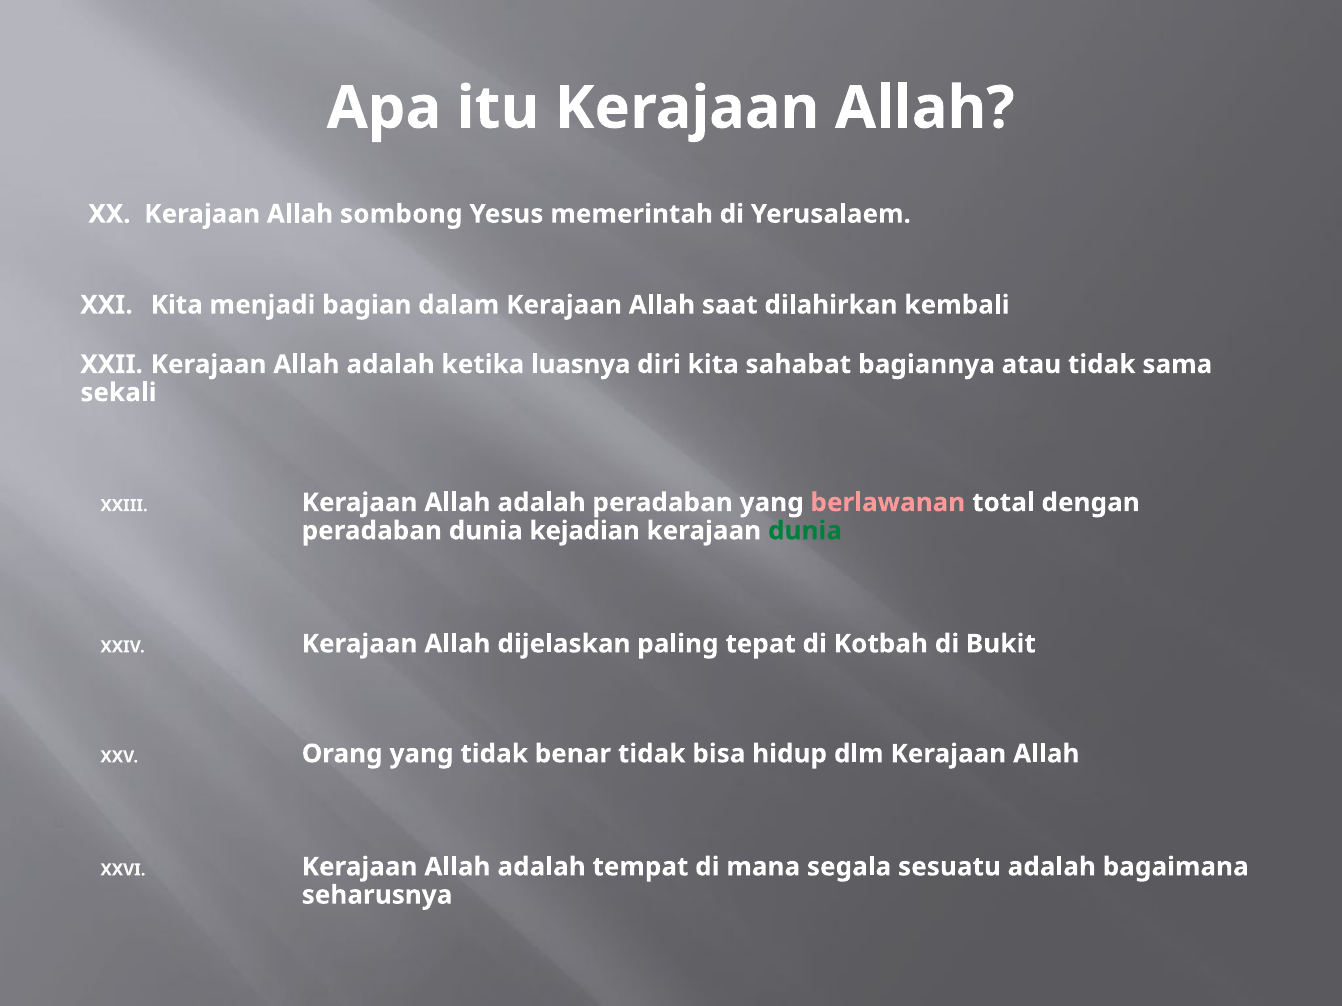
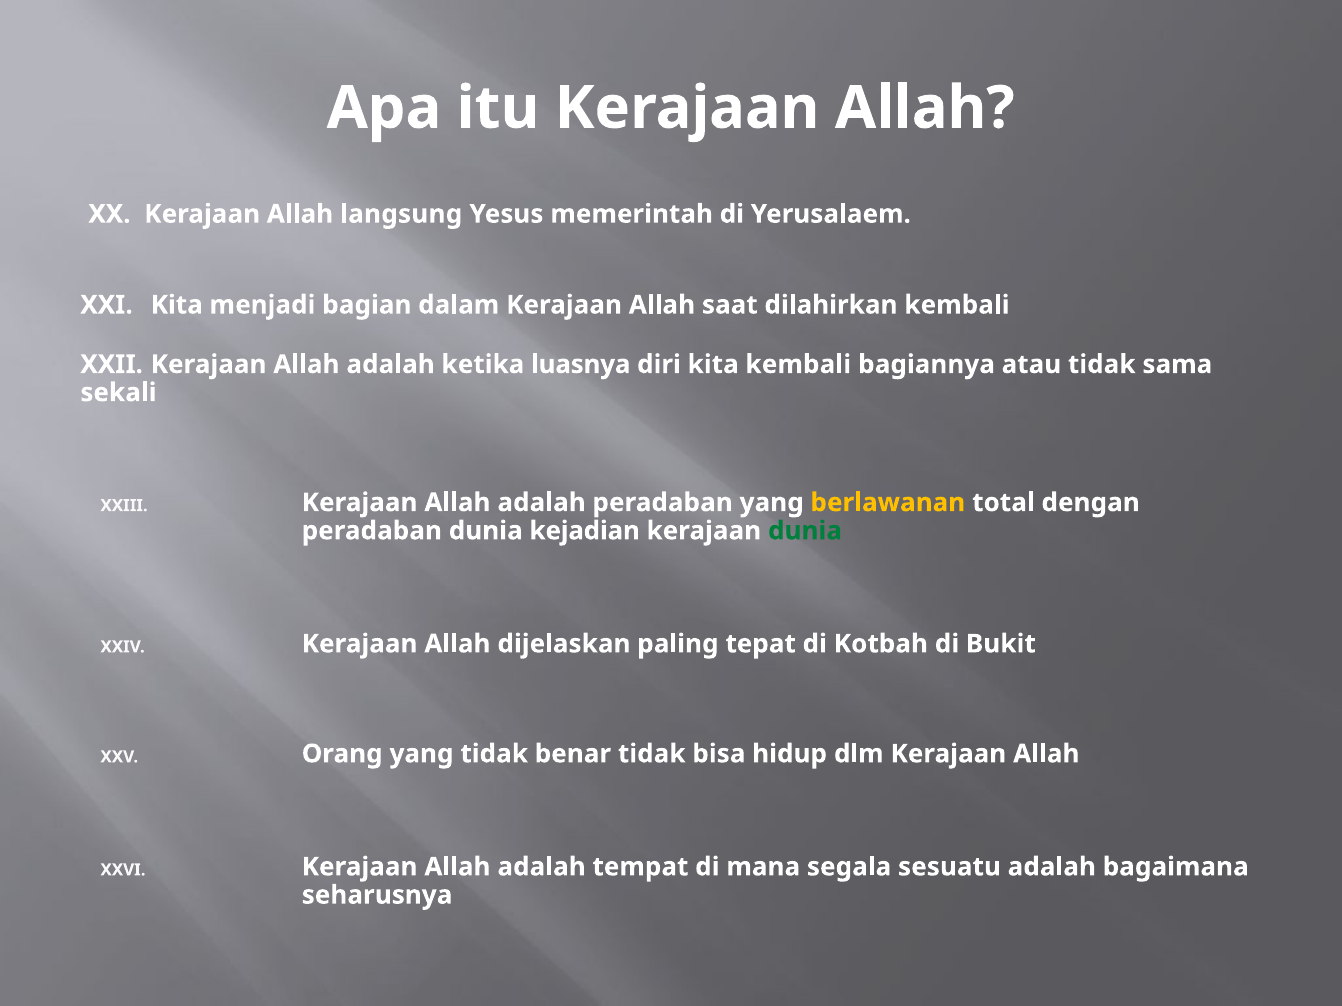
sombong: sombong -> langsung
kita sahabat: sahabat -> kembali
berlawanan colour: pink -> yellow
